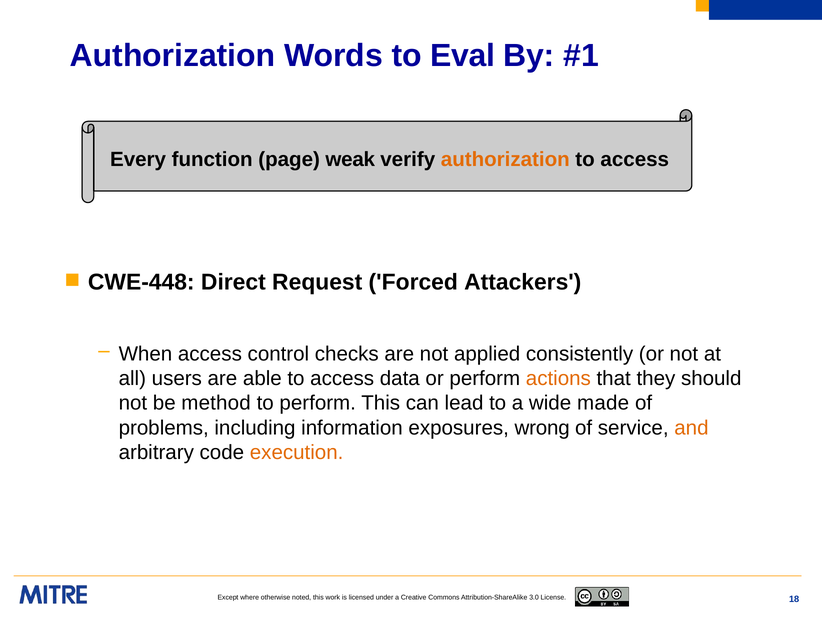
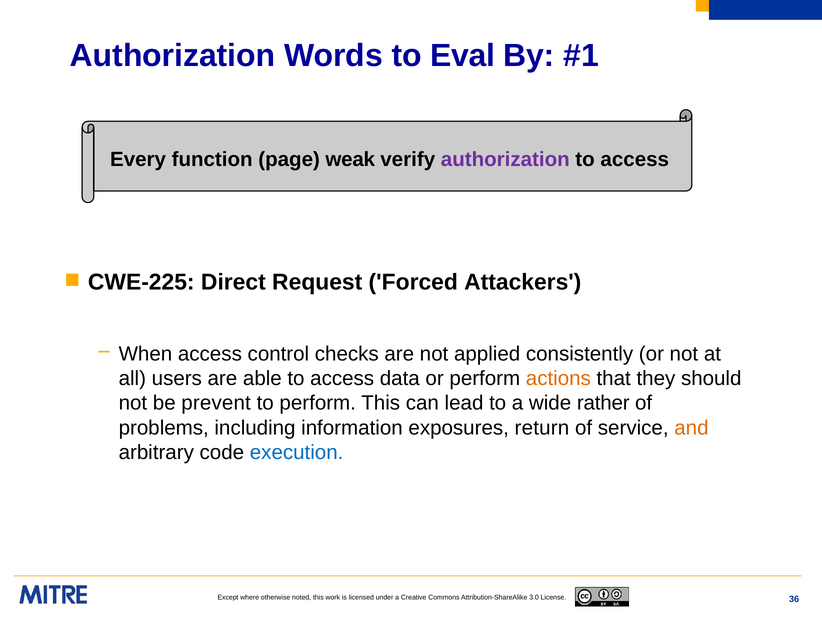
authorization at (505, 159) colour: orange -> purple
CWE-448: CWE-448 -> CWE-225
method: method -> prevent
made: made -> rather
wrong: wrong -> return
execution colour: orange -> blue
18: 18 -> 36
